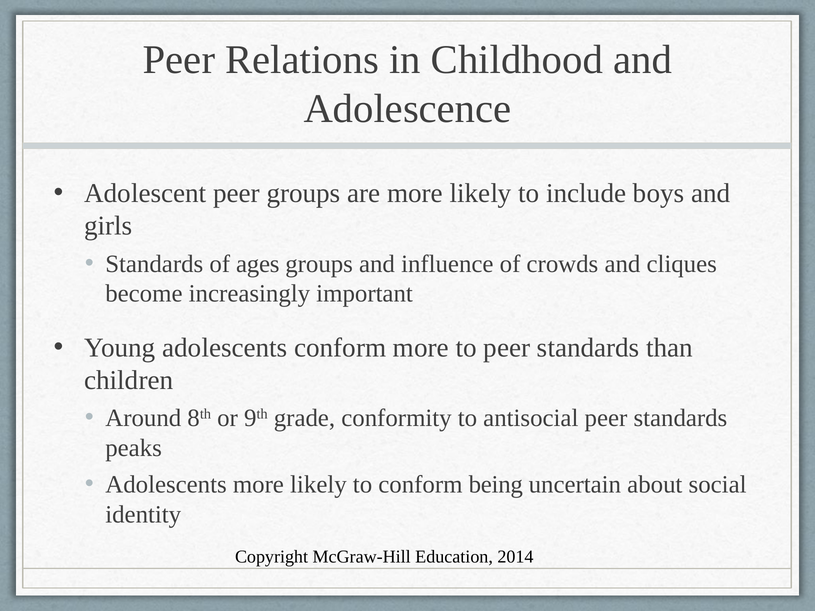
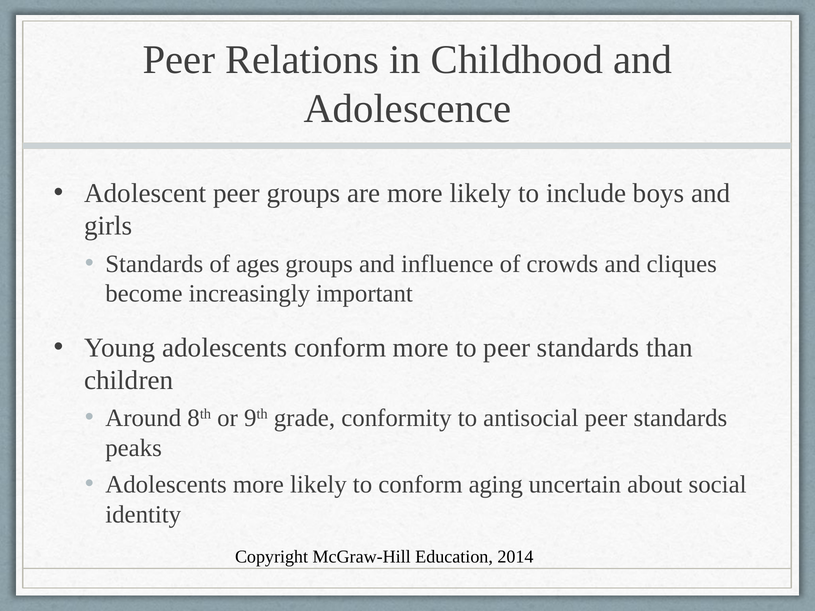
being: being -> aging
